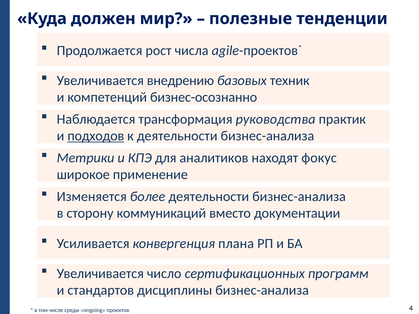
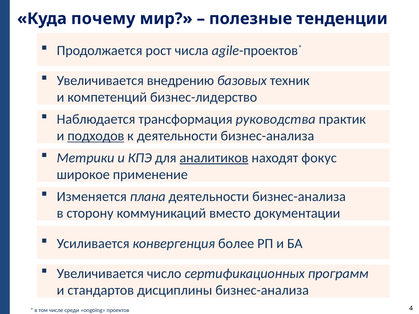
должен: должен -> почему
бизнес-осознанно: бизнес-осознанно -> бизнес-лидерство
аналитиков underline: none -> present
более: более -> плана
плана: плана -> более
